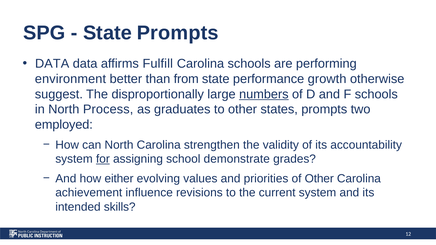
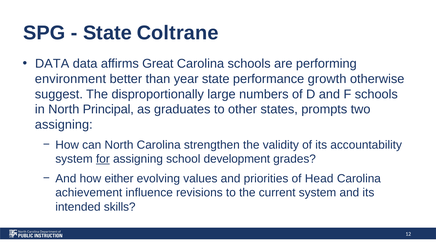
State Prompts: Prompts -> Coltrane
Fulfill: Fulfill -> Great
from: from -> year
numbers underline: present -> none
Process: Process -> Principal
employed at (64, 125): employed -> assigning
demonstrate: demonstrate -> development
of Other: Other -> Head
